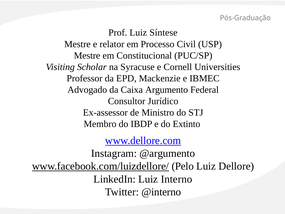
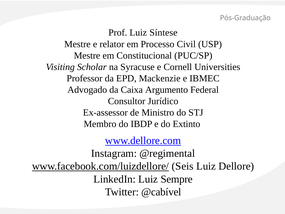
@argumento: @argumento -> @regimental
Pelo: Pelo -> Seis
Interno: Interno -> Sempre
@interno: @interno -> @cabível
